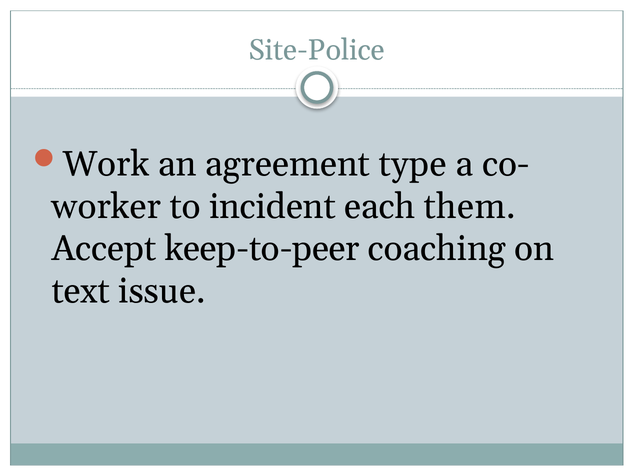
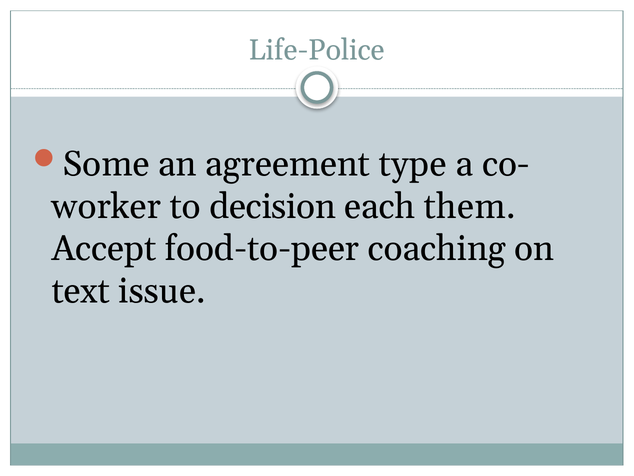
Site-Police: Site-Police -> Life-Police
Work: Work -> Some
incident: incident -> decision
keep-to-peer: keep-to-peer -> food-to-peer
